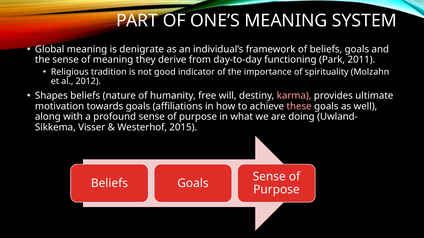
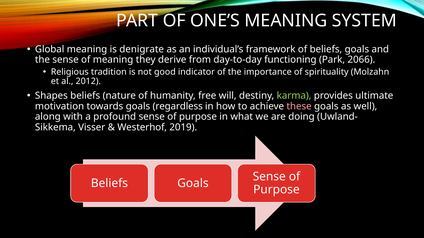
2011: 2011 -> 2066
karma colour: pink -> light green
affiliations: affiliations -> regardless
2015: 2015 -> 2019
